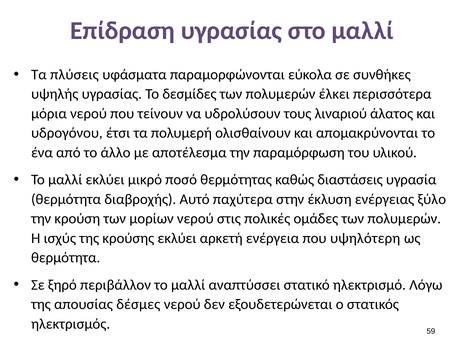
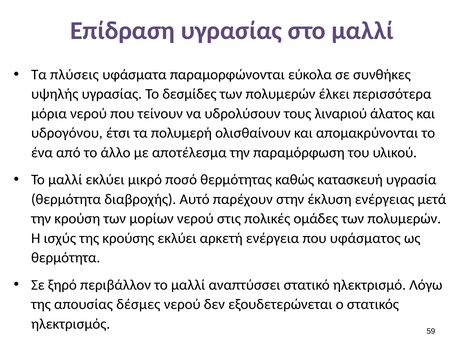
διαστάσεις: διαστάσεις -> κατασκευή
παχύτερα: παχύτερα -> παρέχουν
ξύλο: ξύλο -> μετά
υψηλότερη: υψηλότερη -> υφάσματος
